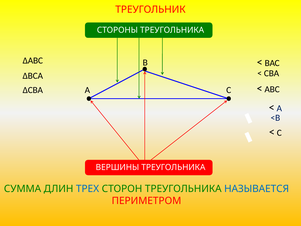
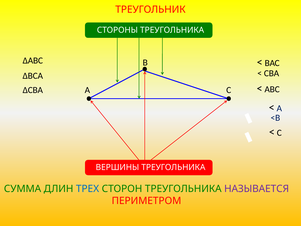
НАЗЫВАЕТСЯ colour: blue -> purple
